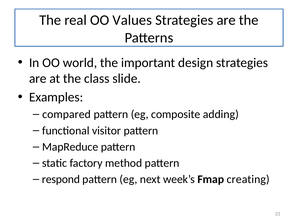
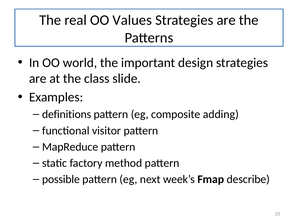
compared: compared -> definitions
respond: respond -> possible
creating: creating -> describe
